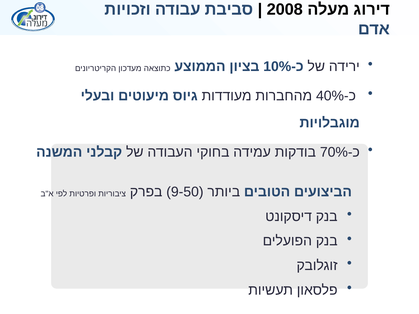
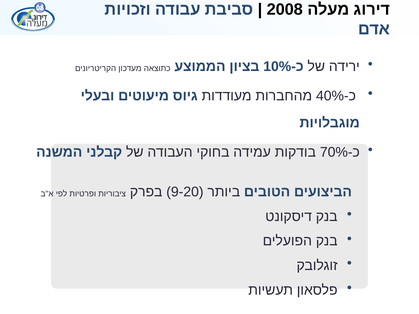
9-50: 9-50 -> 9-20
